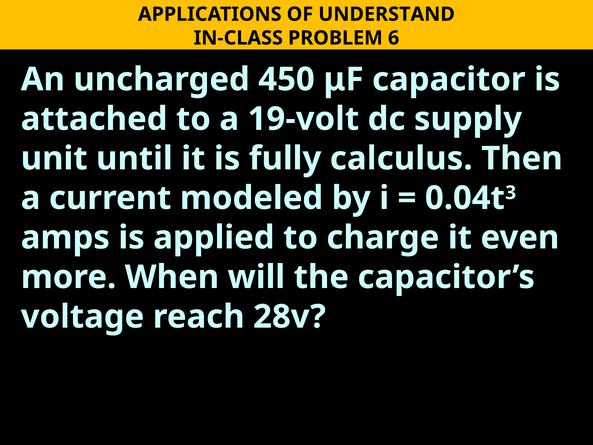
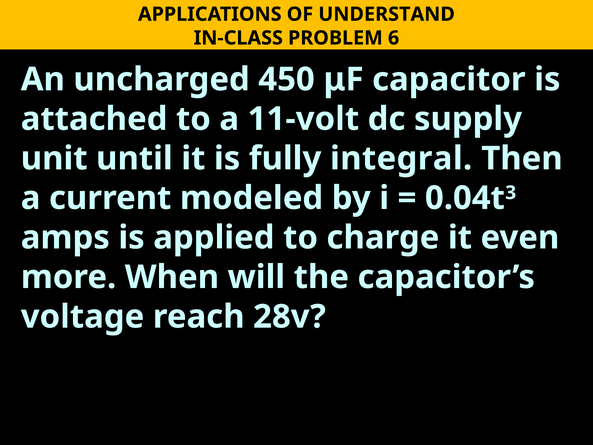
19-volt: 19-volt -> 11-volt
calculus: calculus -> integral
